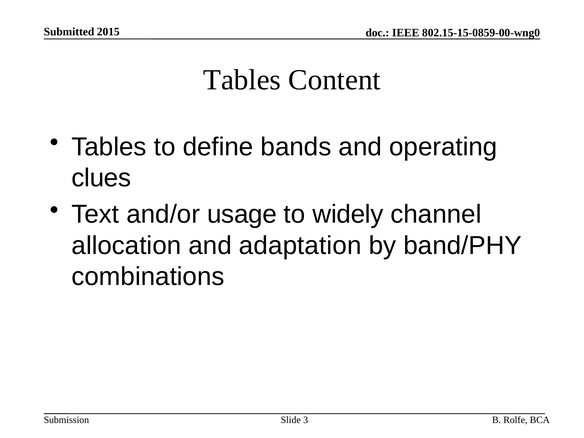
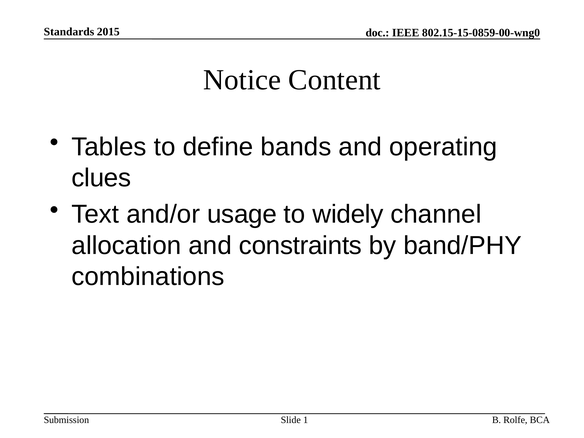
Submitted: Submitted -> Standards
Tables at (242, 80): Tables -> Notice
adaptation: adaptation -> constraints
3: 3 -> 1
